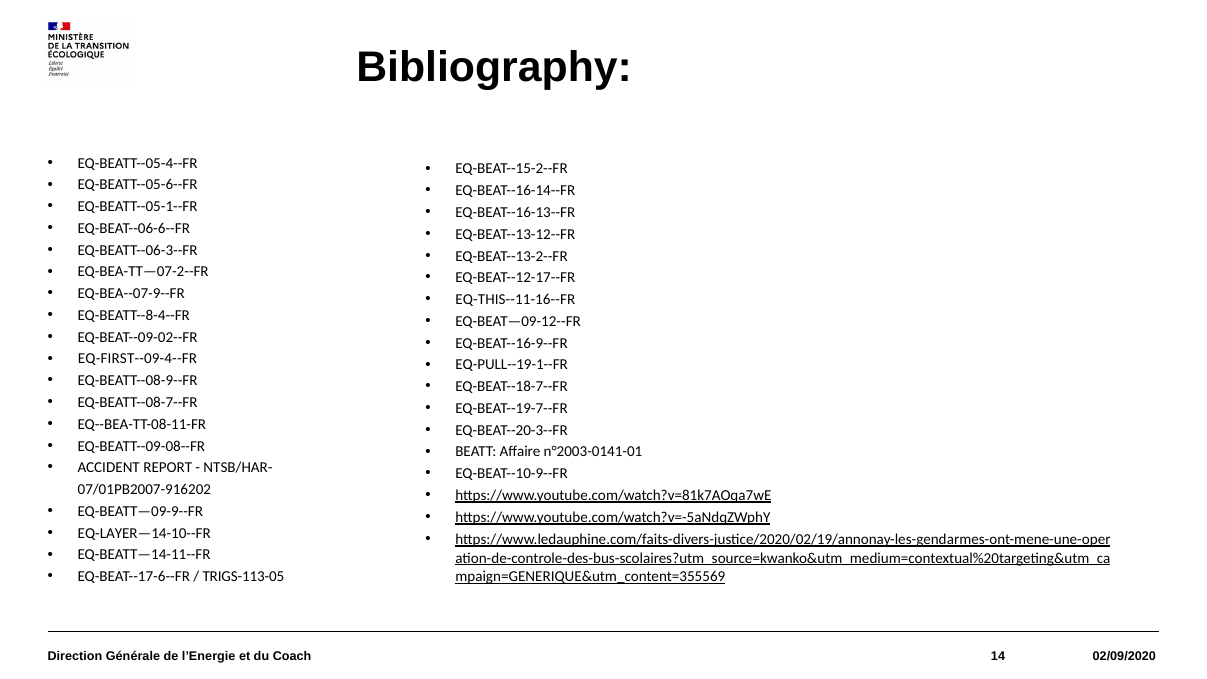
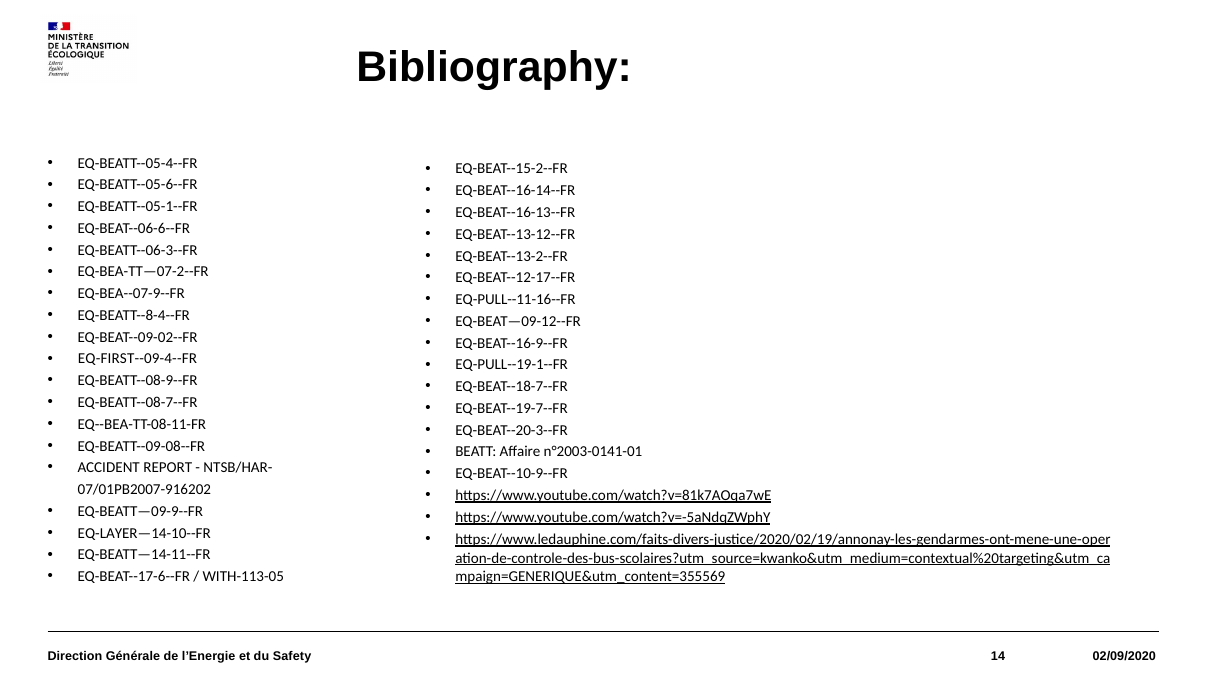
EQ-THIS--11-16--FR: EQ-THIS--11-16--FR -> EQ-PULL--11-16--FR
TRIGS-113-05: TRIGS-113-05 -> WITH-113-05
Coach: Coach -> Safety
